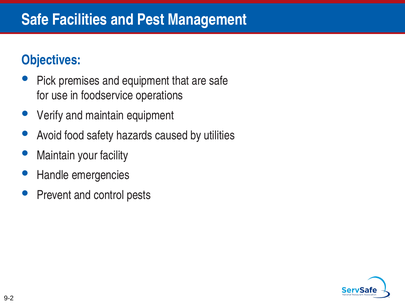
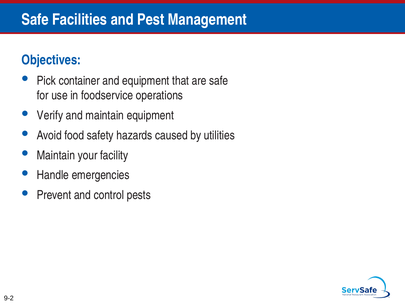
premises: premises -> container
